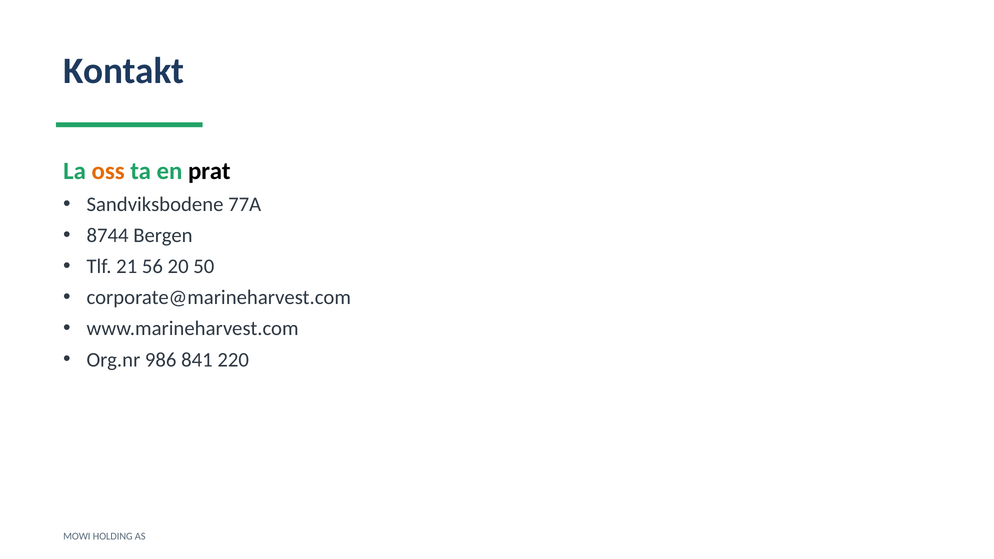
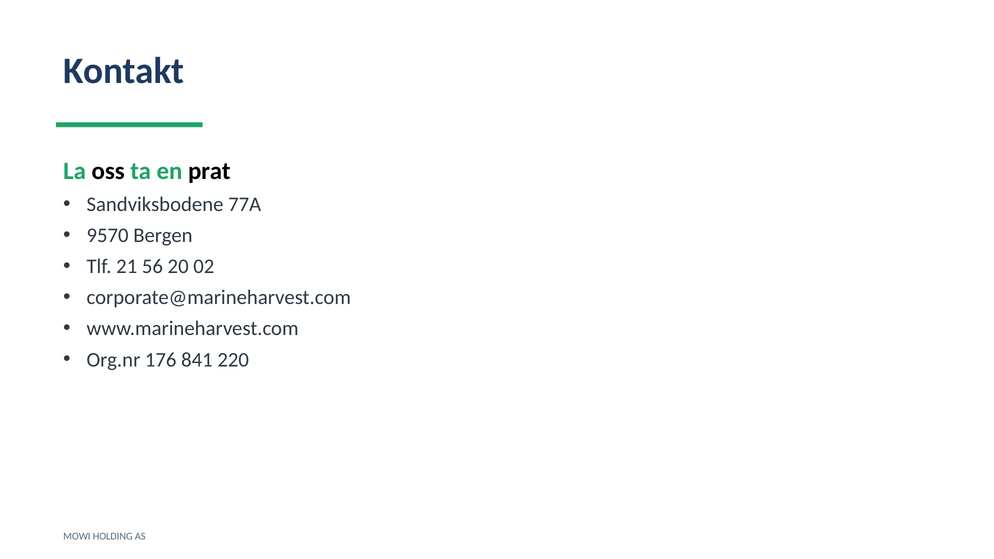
oss colour: orange -> black
8744: 8744 -> 9570
50: 50 -> 02
986: 986 -> 176
